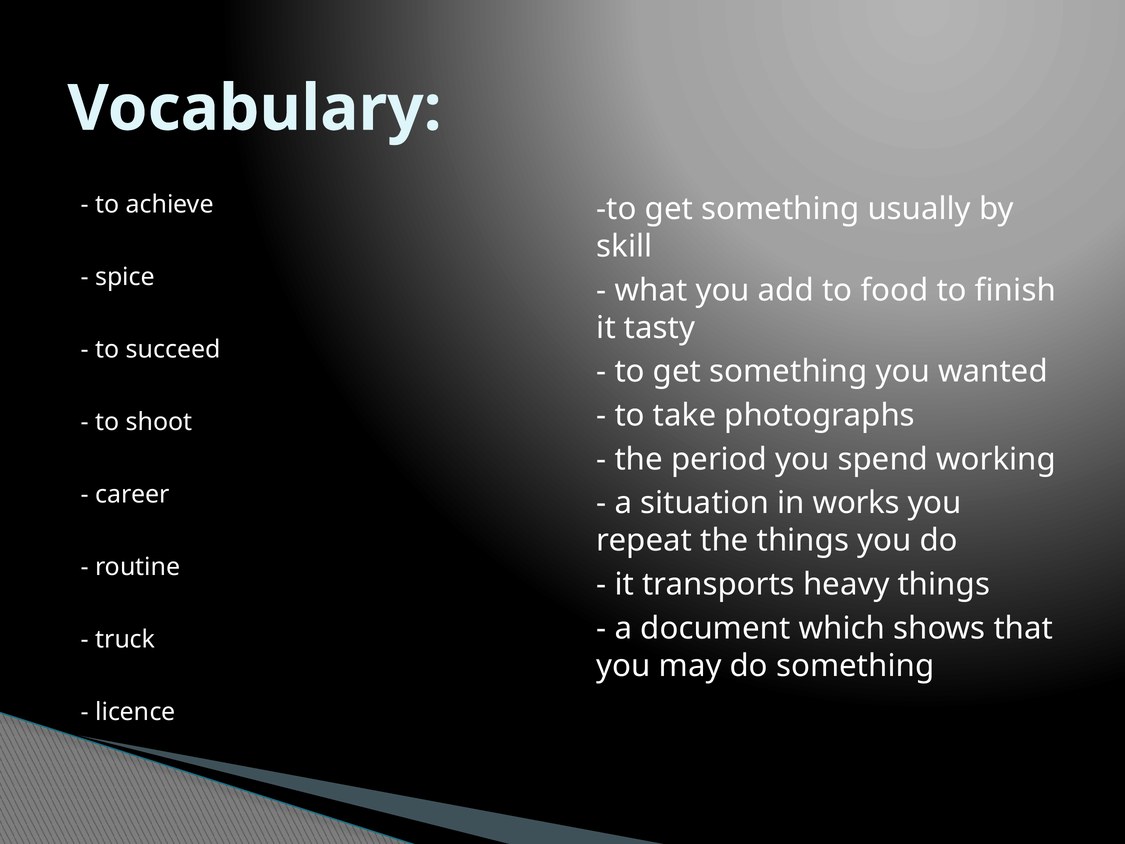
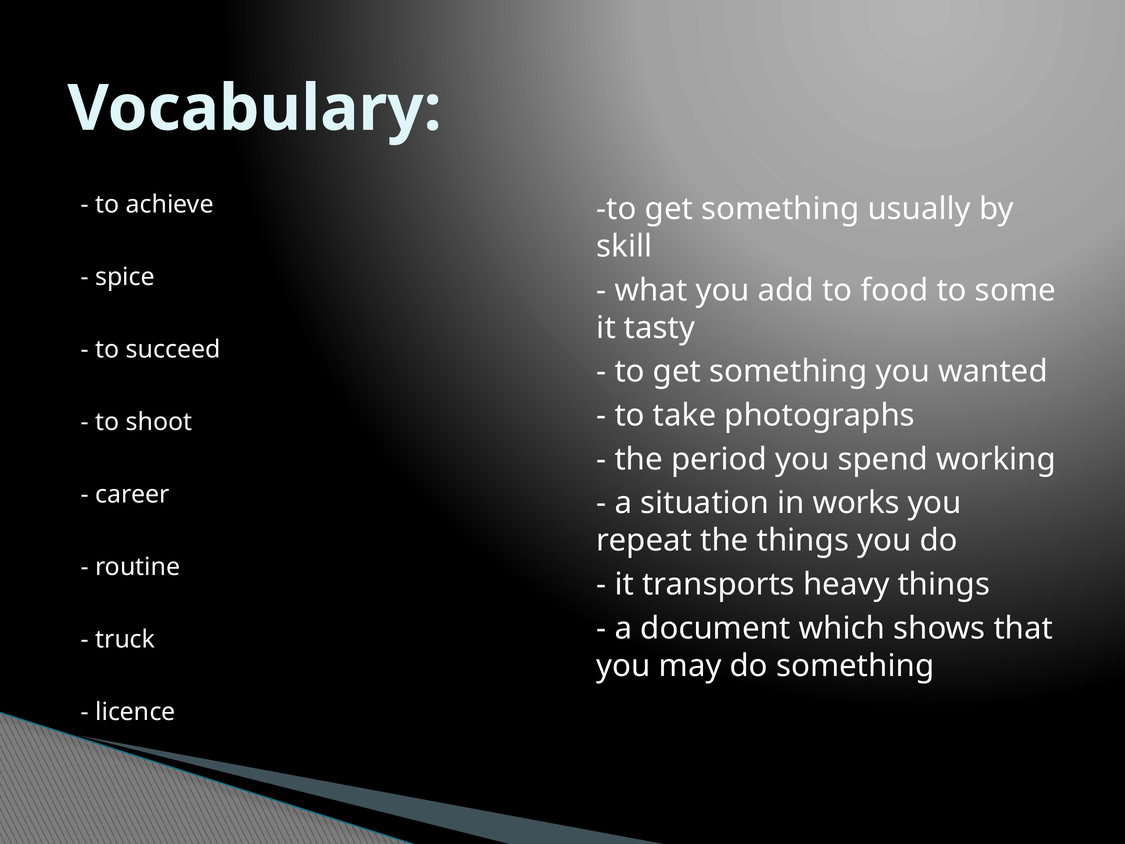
finish: finish -> some
